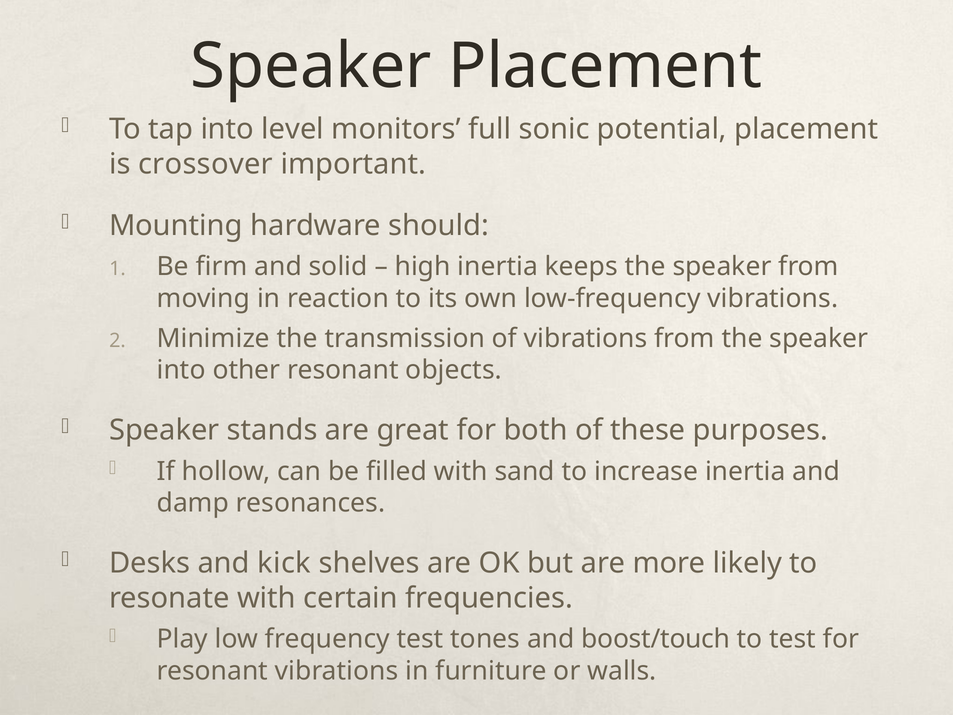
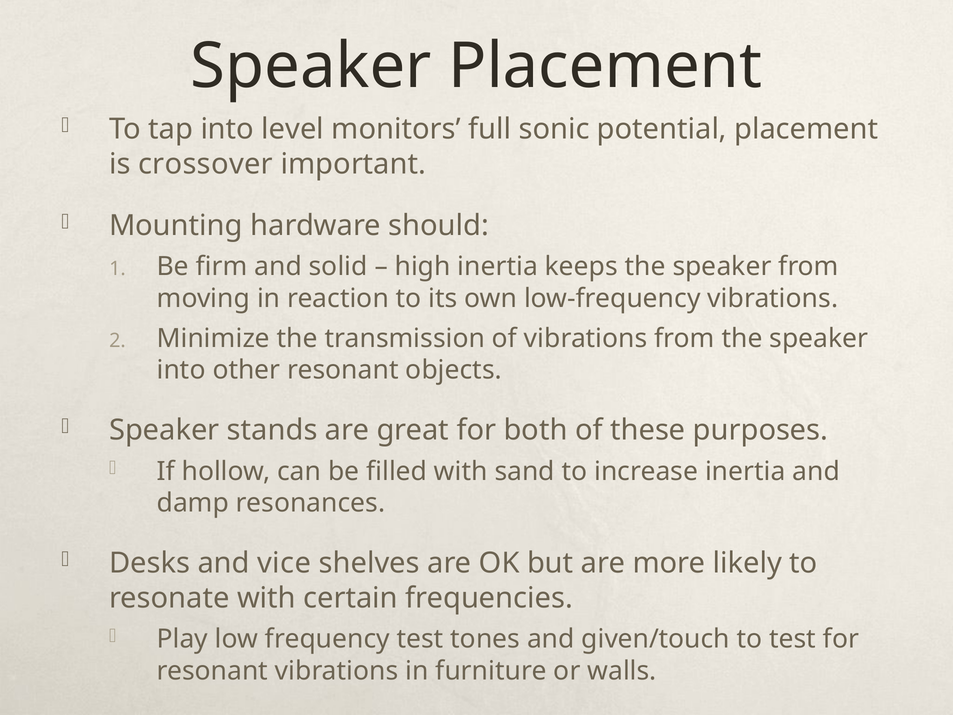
kick: kick -> vice
boost/touch: boost/touch -> given/touch
